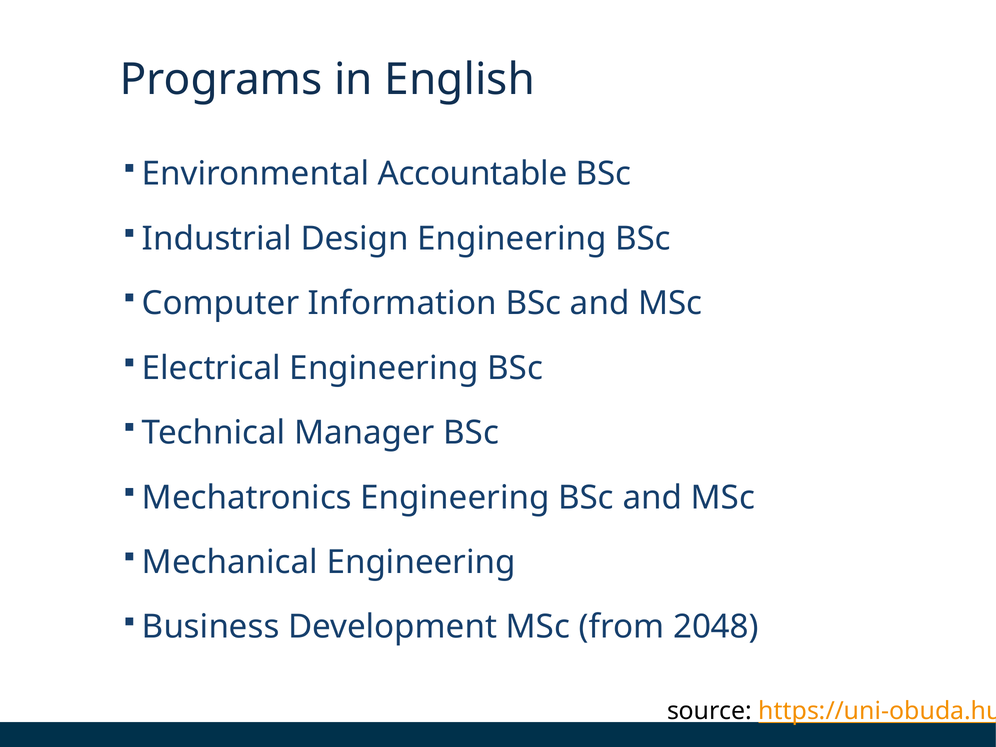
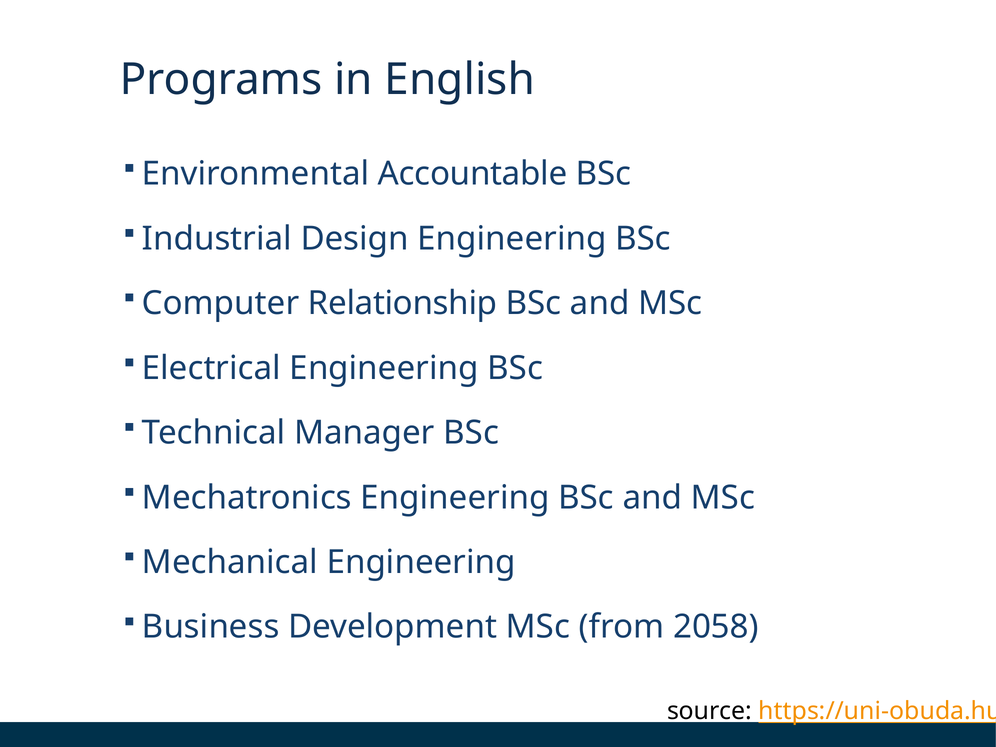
Information: Information -> Relationship
2048: 2048 -> 2058
